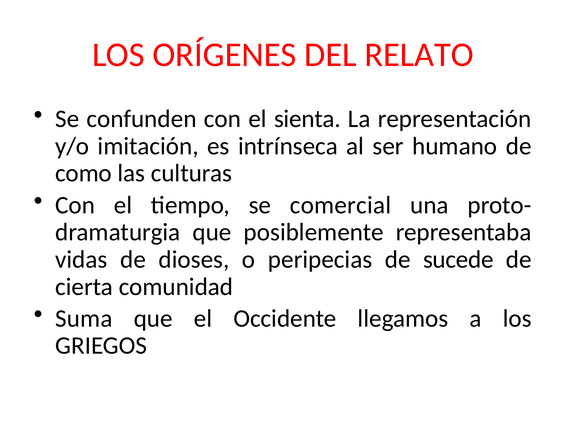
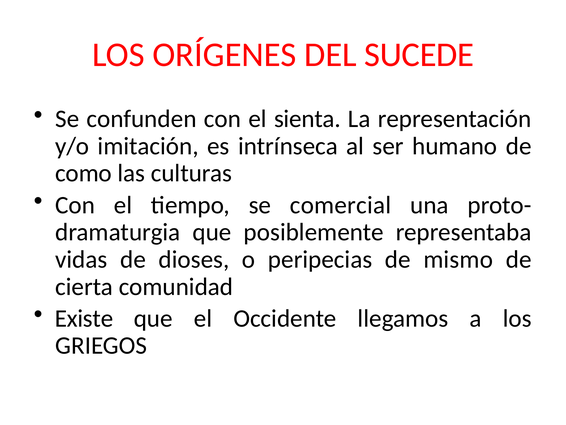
RELATO: RELATO -> SUCEDE
sucede: sucede -> mismo
Suma: Suma -> Existe
